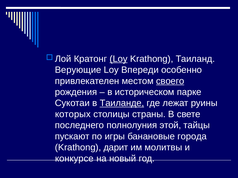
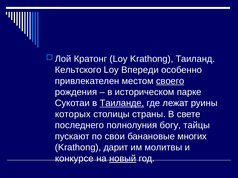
Loy at (119, 59) underline: present -> none
Верующие: Верующие -> Кельтского
этой: этой -> богу
игры: игры -> свои
города: города -> многих
новый underline: none -> present
